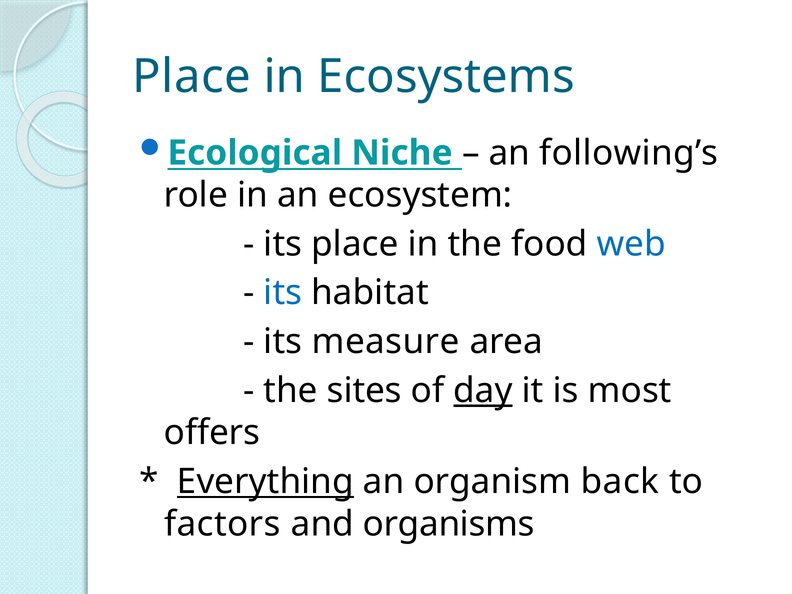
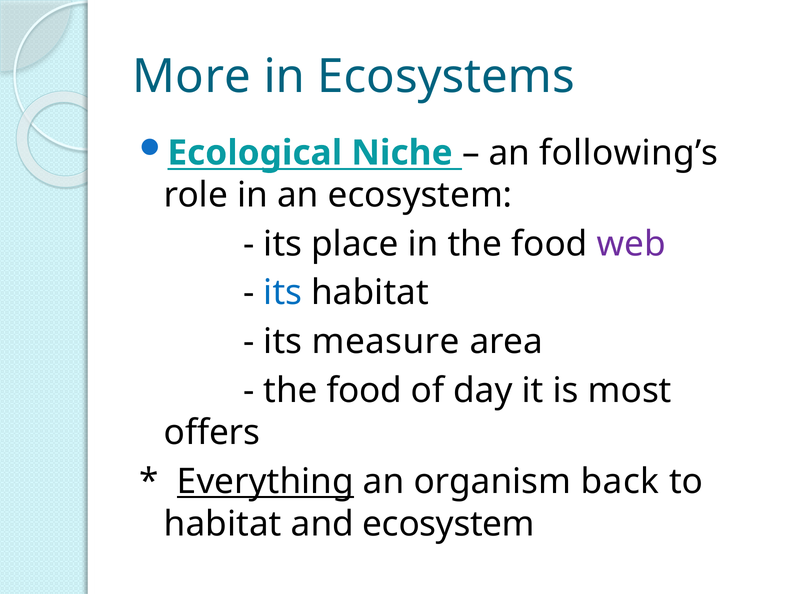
Place at (192, 77): Place -> More
web colour: blue -> purple
sites at (364, 391): sites -> food
day underline: present -> none
factors at (223, 524): factors -> habitat
and organisms: organisms -> ecosystem
